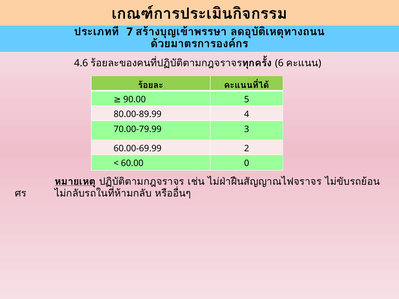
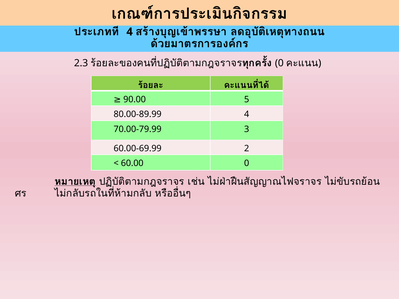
7 at (130, 32): 7 -> 4
4.6: 4.6 -> 2.3
6 at (279, 63): 6 -> 0
